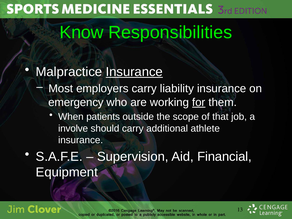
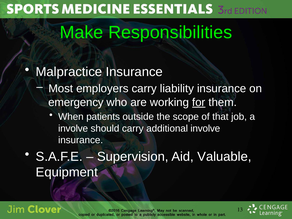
Know: Know -> Make
Insurance at (134, 72) underline: present -> none
additional athlete: athlete -> involve
Financial: Financial -> Valuable
